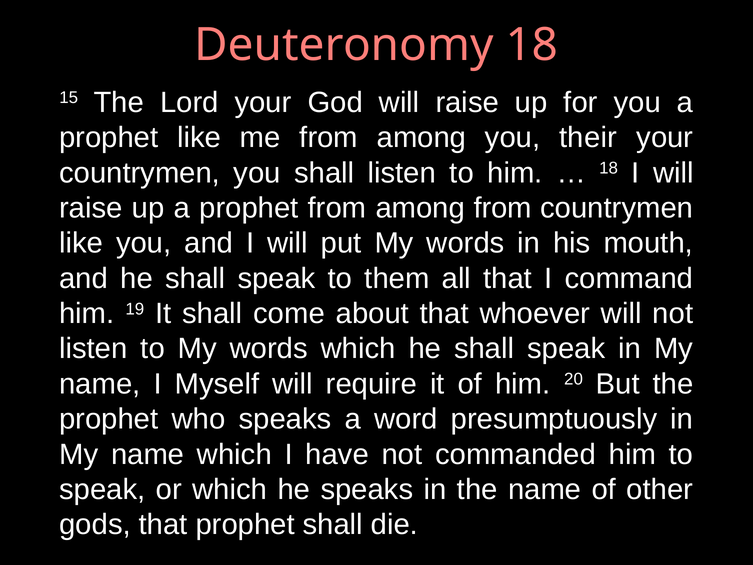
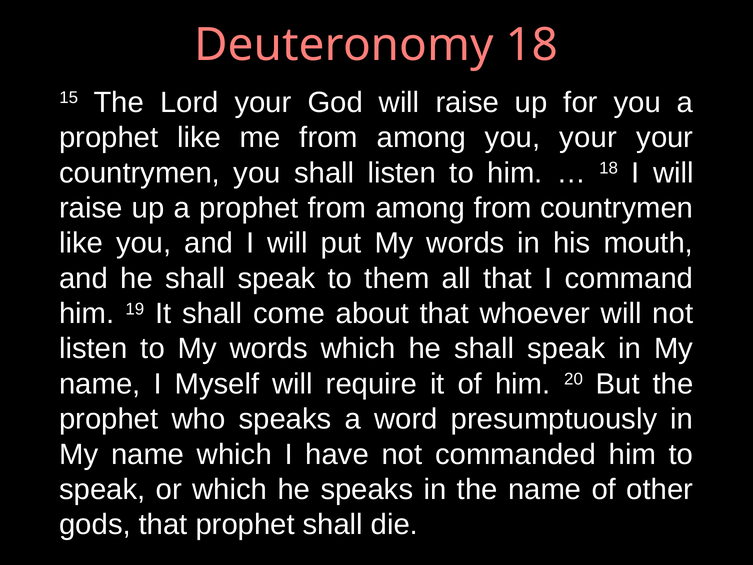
you their: their -> your
